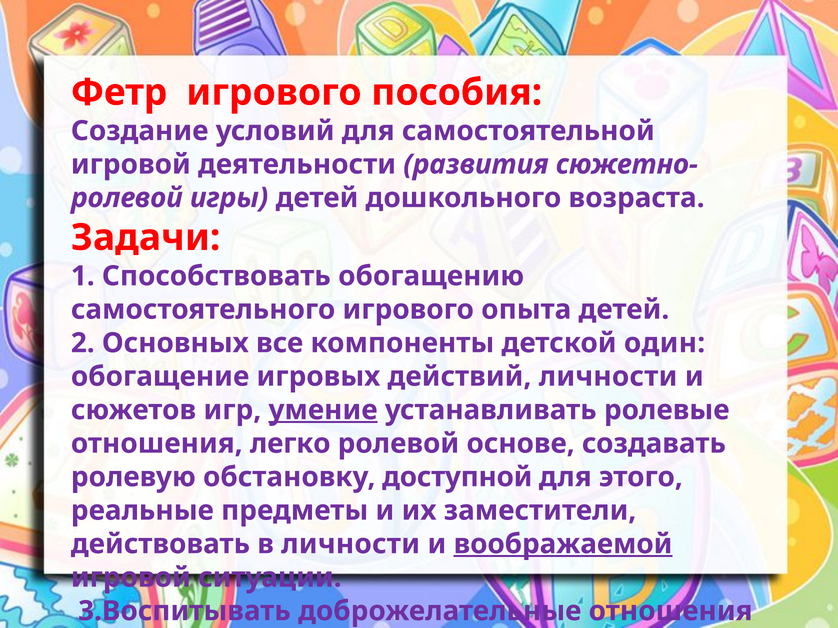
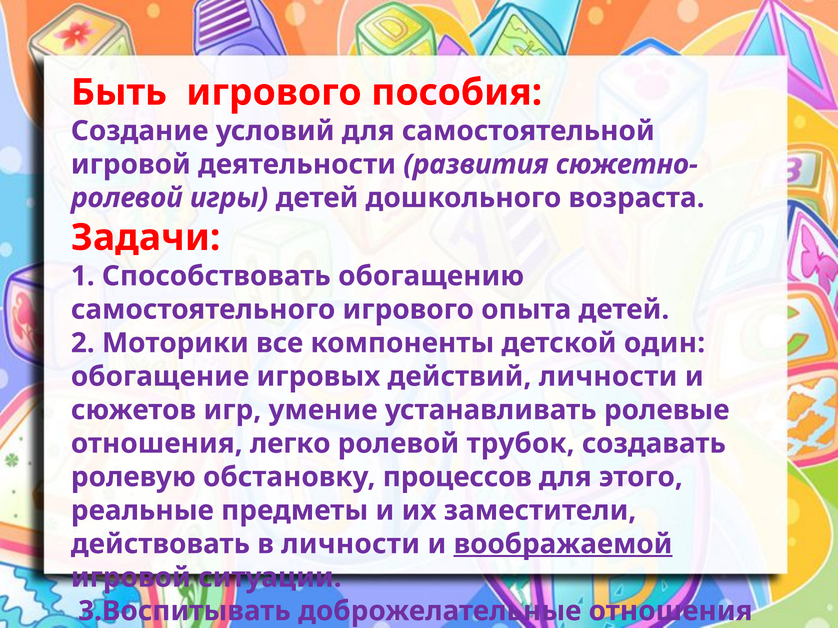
Фетр: Фетр -> Быть
Основных: Основных -> Моторики
умение underline: present -> none
основе: основе -> трубок
доступной: доступной -> процессов
